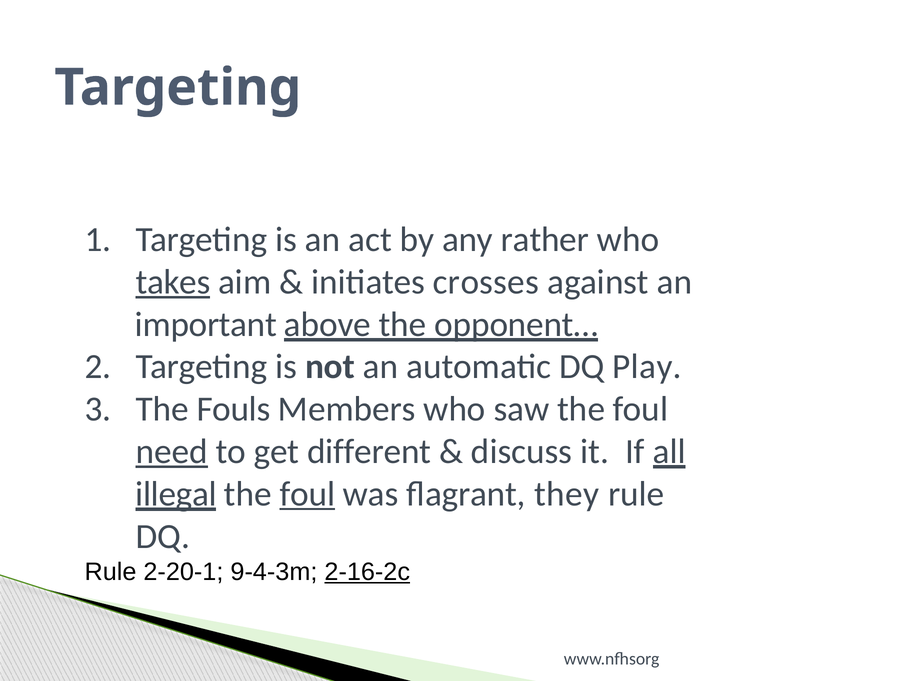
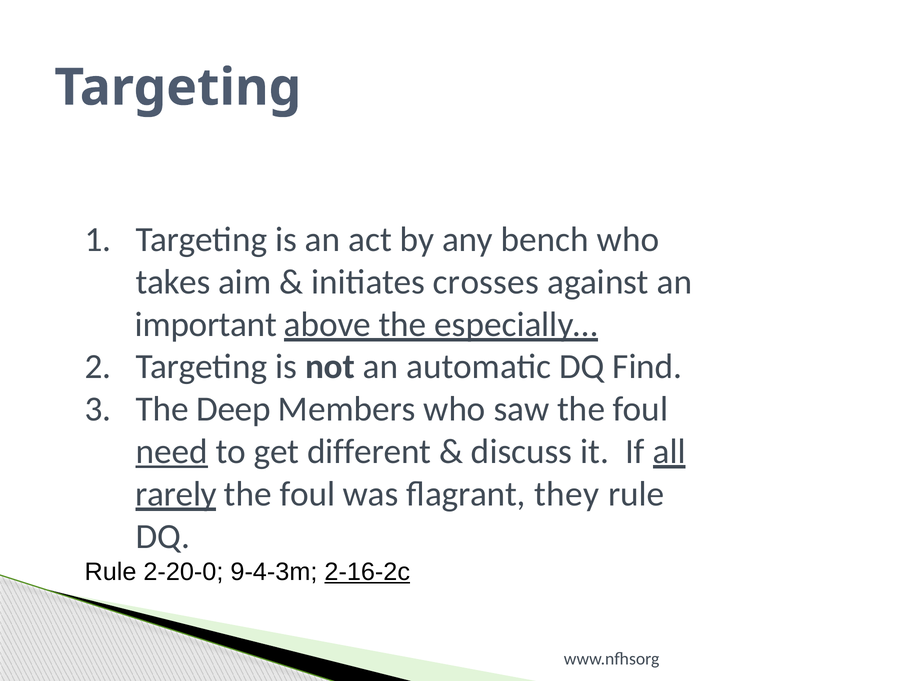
rather: rather -> bench
takes underline: present -> none
opponent…: opponent… -> especially…
Play: Play -> Find
Fouls: Fouls -> Deep
illegal: illegal -> rarely
foul at (307, 494) underline: present -> none
2-20-1: 2-20-1 -> 2-20-0
